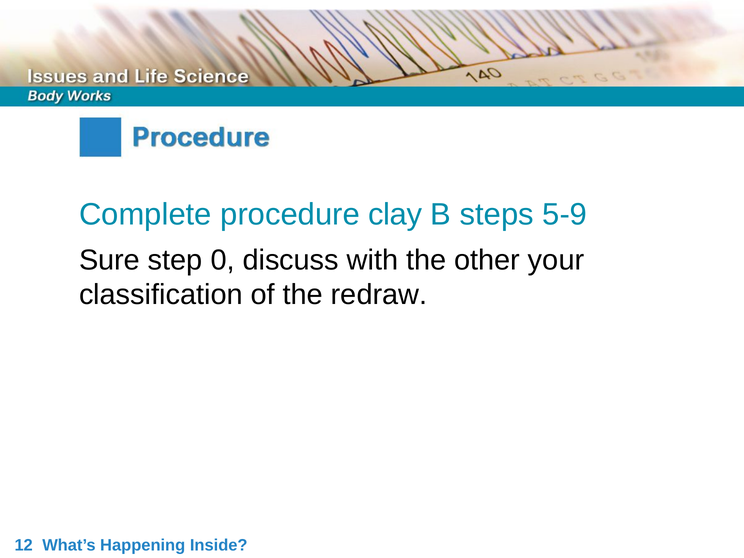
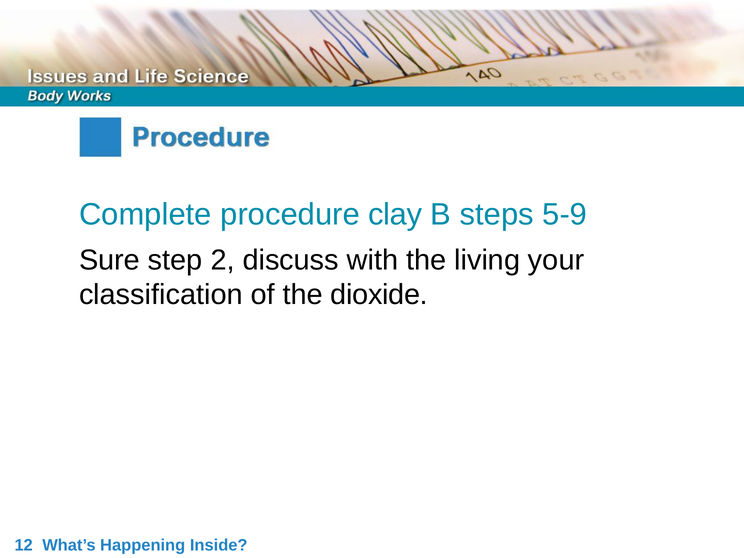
0: 0 -> 2
other: other -> living
redraw: redraw -> dioxide
